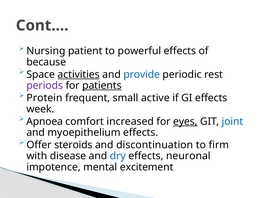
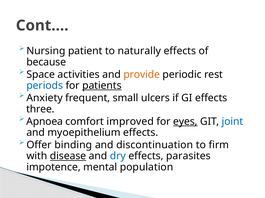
powerful: powerful -> naturally
activities underline: present -> none
provide colour: blue -> orange
periods colour: purple -> blue
Protein: Protein -> Anxiety
active: active -> ulcers
week: week -> three
increased: increased -> improved
steroids: steroids -> binding
disease underline: none -> present
neuronal: neuronal -> parasites
excitement: excitement -> population
